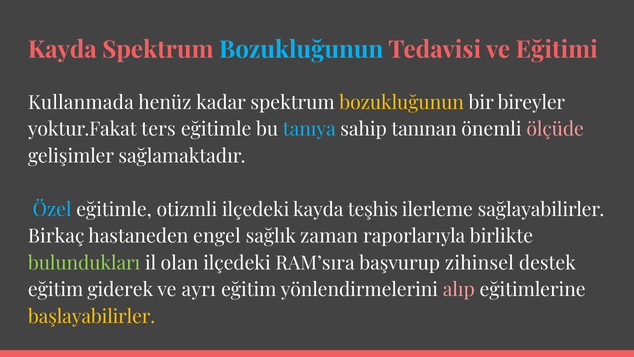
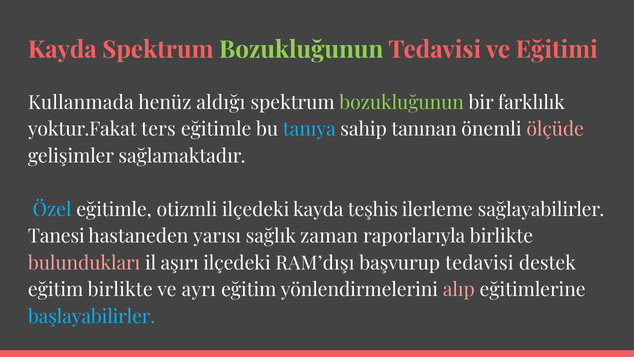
Bozukluğunun at (301, 50) colour: light blue -> light green
kadar: kadar -> aldığı
bozukluğunun at (402, 103) colour: yellow -> light green
bireyler: bireyler -> farklılık
Birkaç: Birkaç -> Tanesi
engel: engel -> yarısı
bulundukları colour: light green -> pink
olan: olan -> aşırı
RAM’sıra: RAM’sıra -> RAM’dışı
başvurup zihinsel: zihinsel -> tedavisi
eğitim giderek: giderek -> birlikte
başlayabilirler colour: yellow -> light blue
